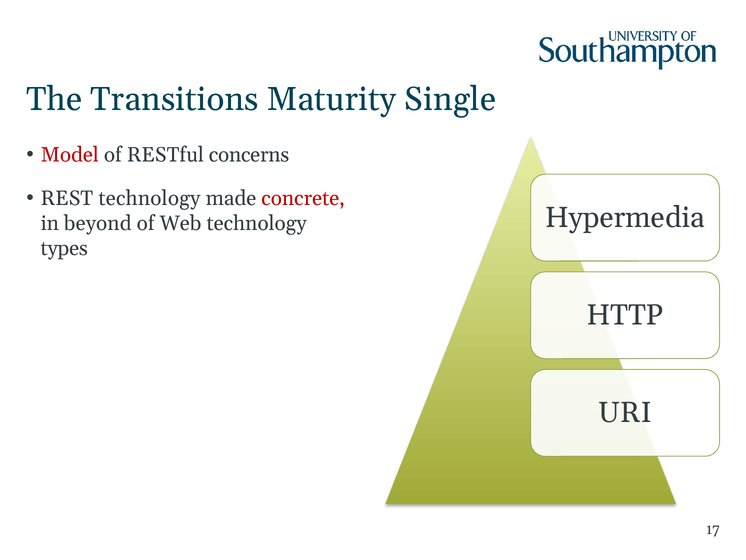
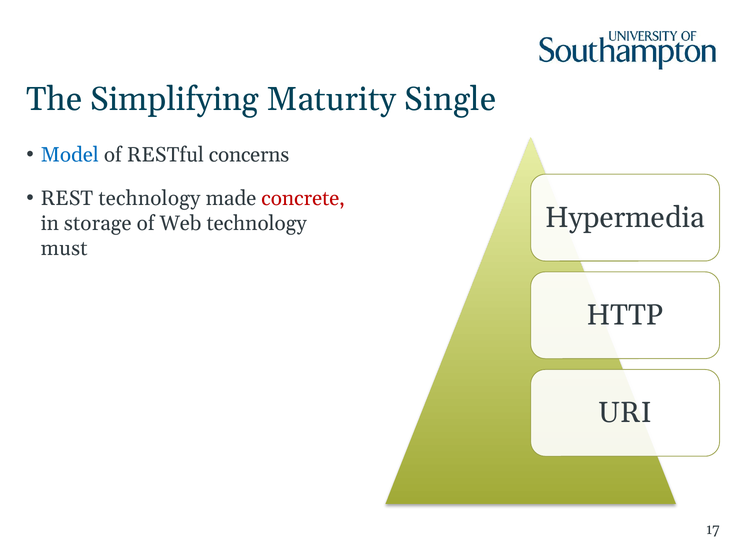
Transitions: Transitions -> Simplifying
Model colour: red -> blue
beyond: beyond -> storage
types: types -> must
